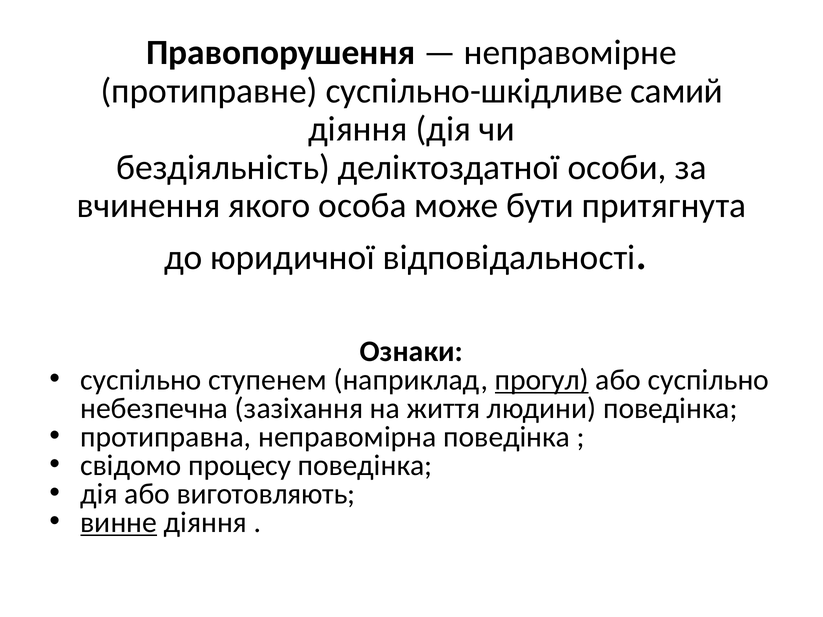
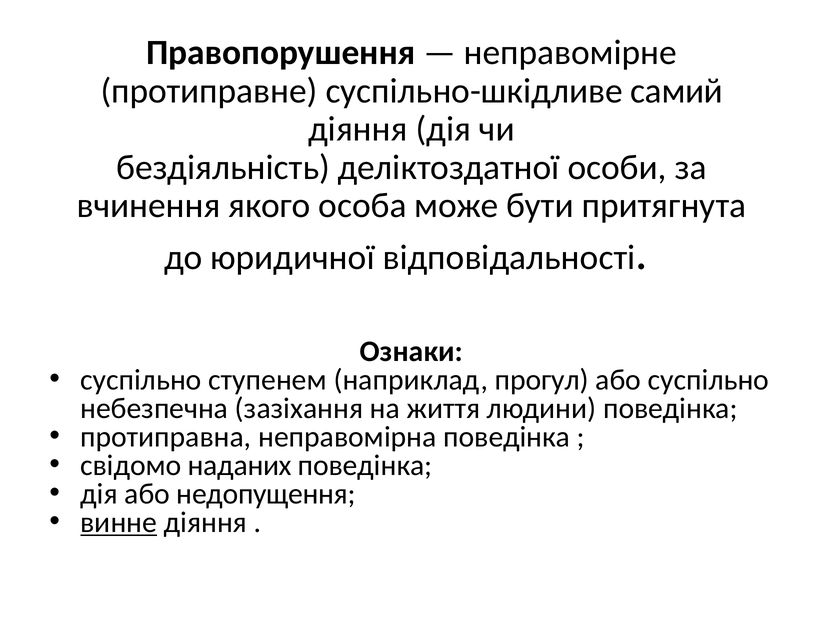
прогул underline: present -> none
процесу: процесу -> наданих
виготовляють: виготовляють -> недопущення
